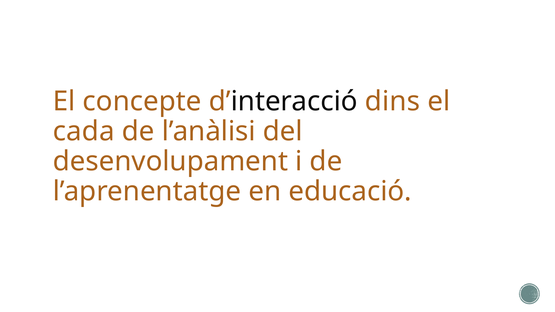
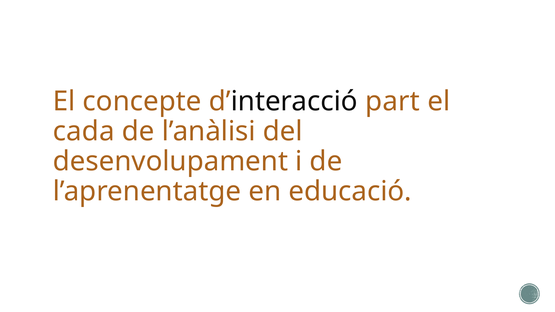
dins: dins -> part
